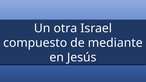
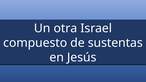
mediante: mediante -> sustentas
